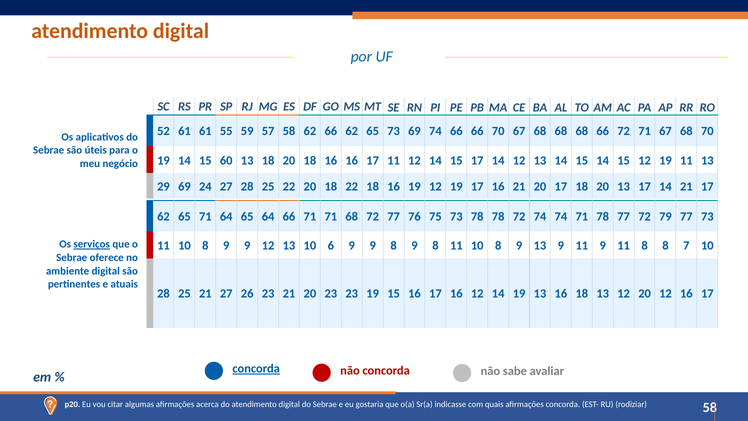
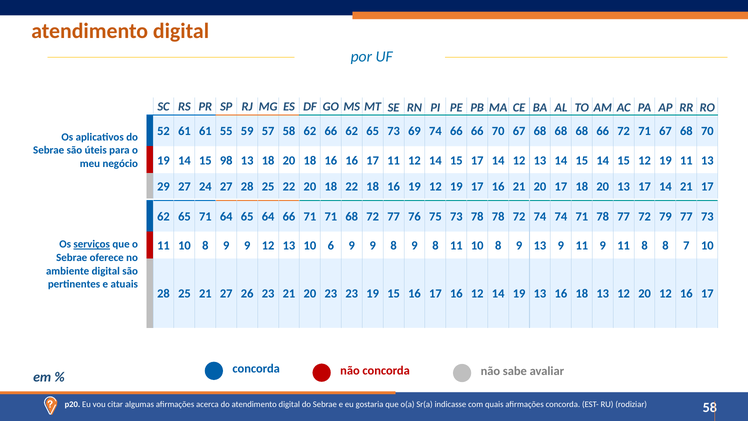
60: 60 -> 98
29 69: 69 -> 27
concorda at (256, 369) underline: present -> none
